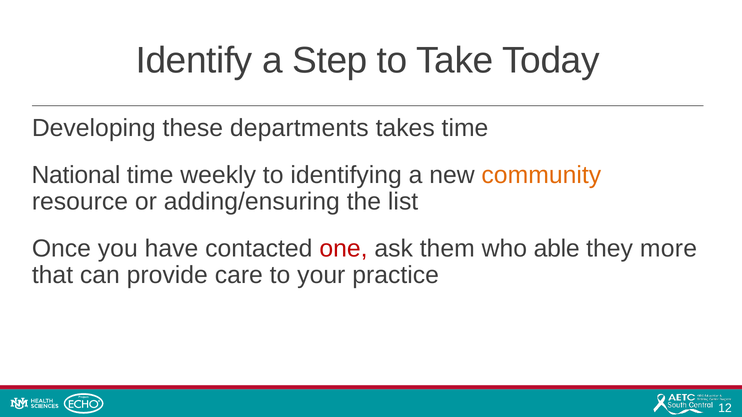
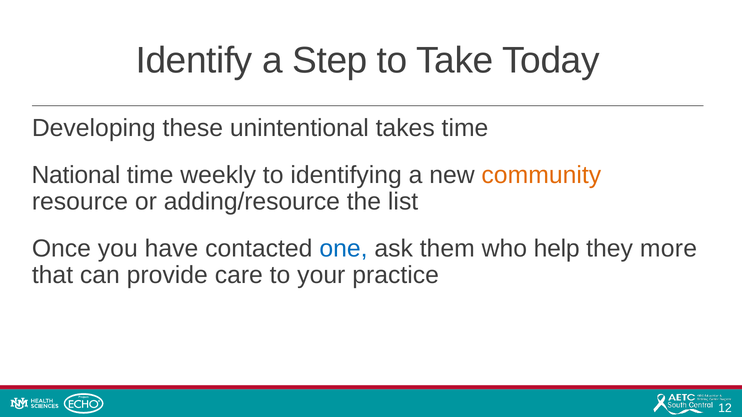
departments: departments -> unintentional
adding/ensuring: adding/ensuring -> adding/resource
one colour: red -> blue
able: able -> help
